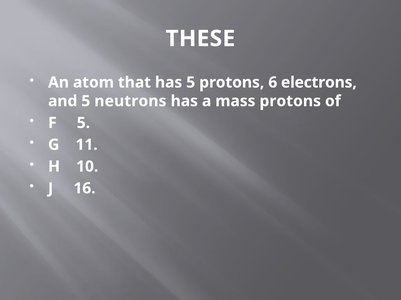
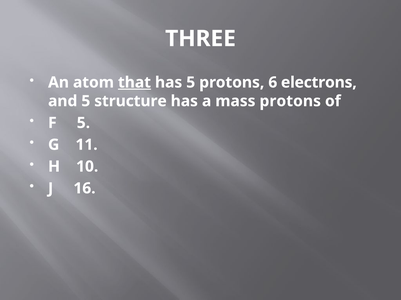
THESE: THESE -> THREE
that underline: none -> present
neutrons: neutrons -> structure
